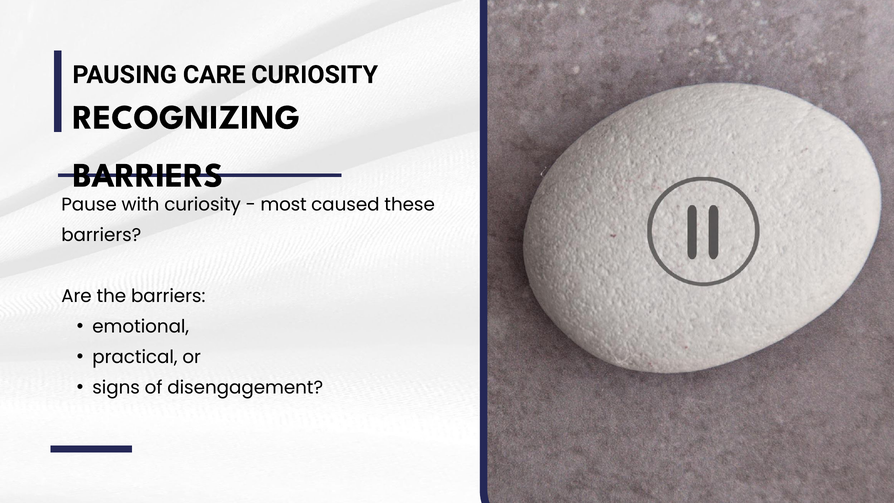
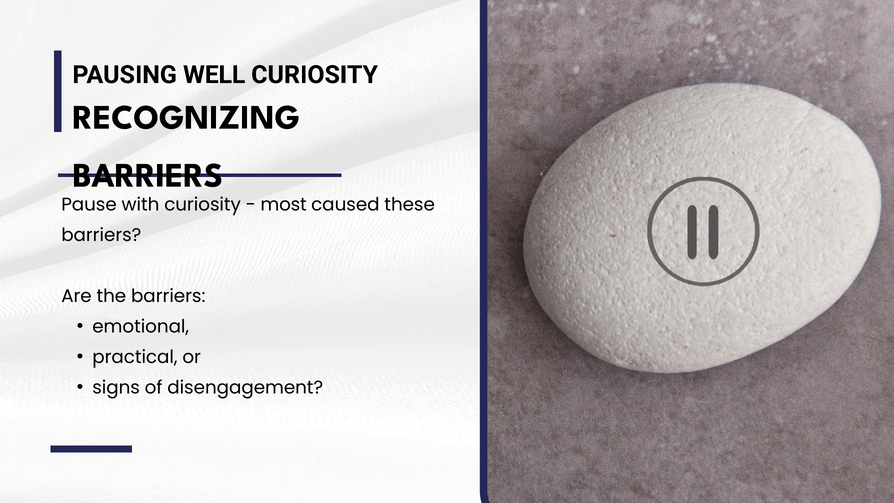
CARE: CARE -> WELL
